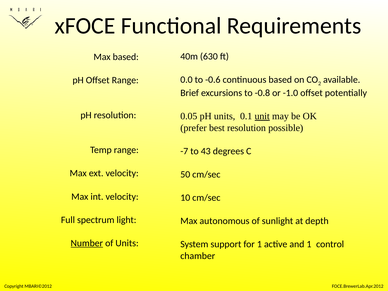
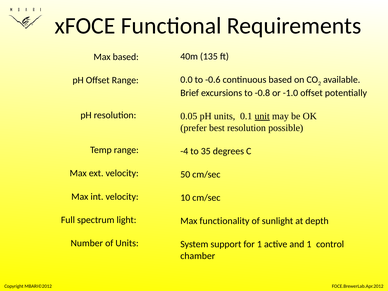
630: 630 -> 135
-7: -7 -> -4
43: 43 -> 35
autonomous: autonomous -> functionality
Number underline: present -> none
